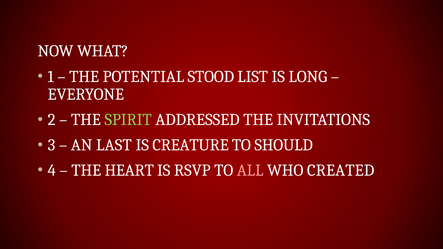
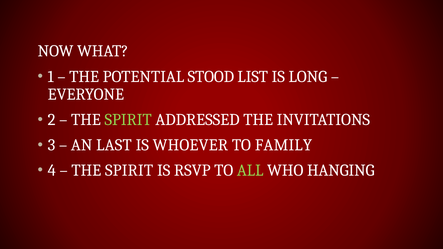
CREATURE: CREATURE -> WHOEVER
SHOULD: SHOULD -> FAMILY
HEART at (129, 171): HEART -> SPIRIT
ALL colour: pink -> light green
CREATED: CREATED -> HANGING
